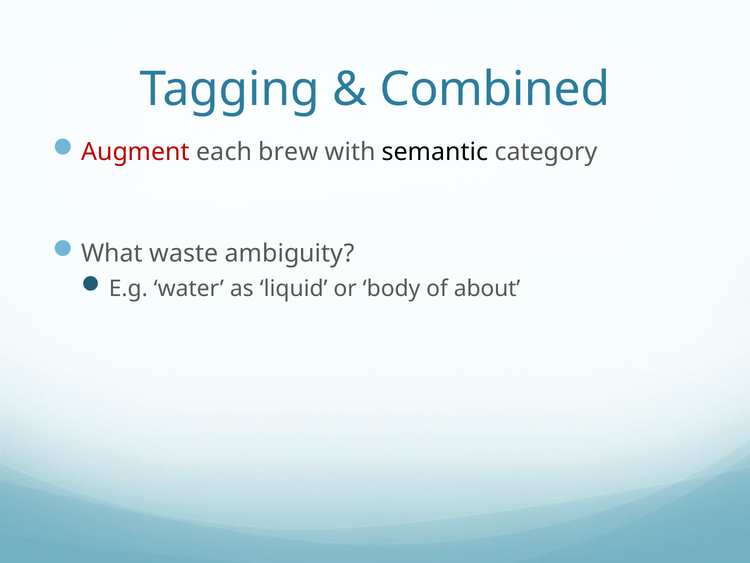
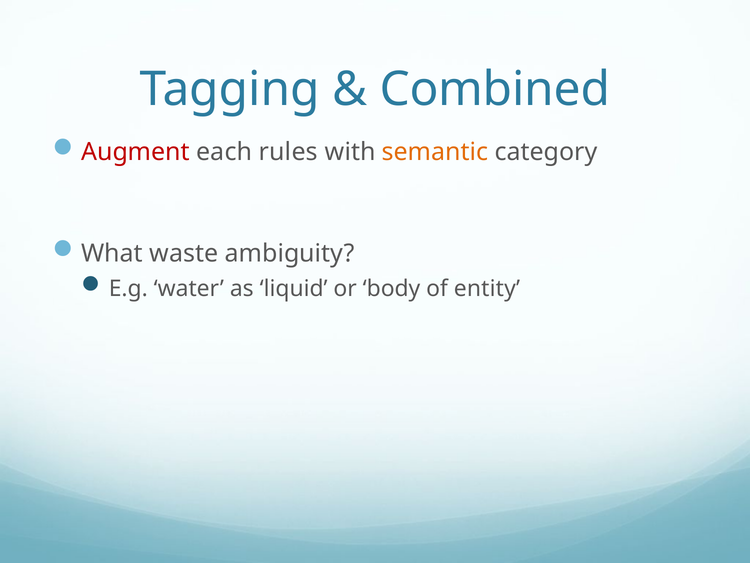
brew: brew -> rules
semantic colour: black -> orange
about: about -> entity
